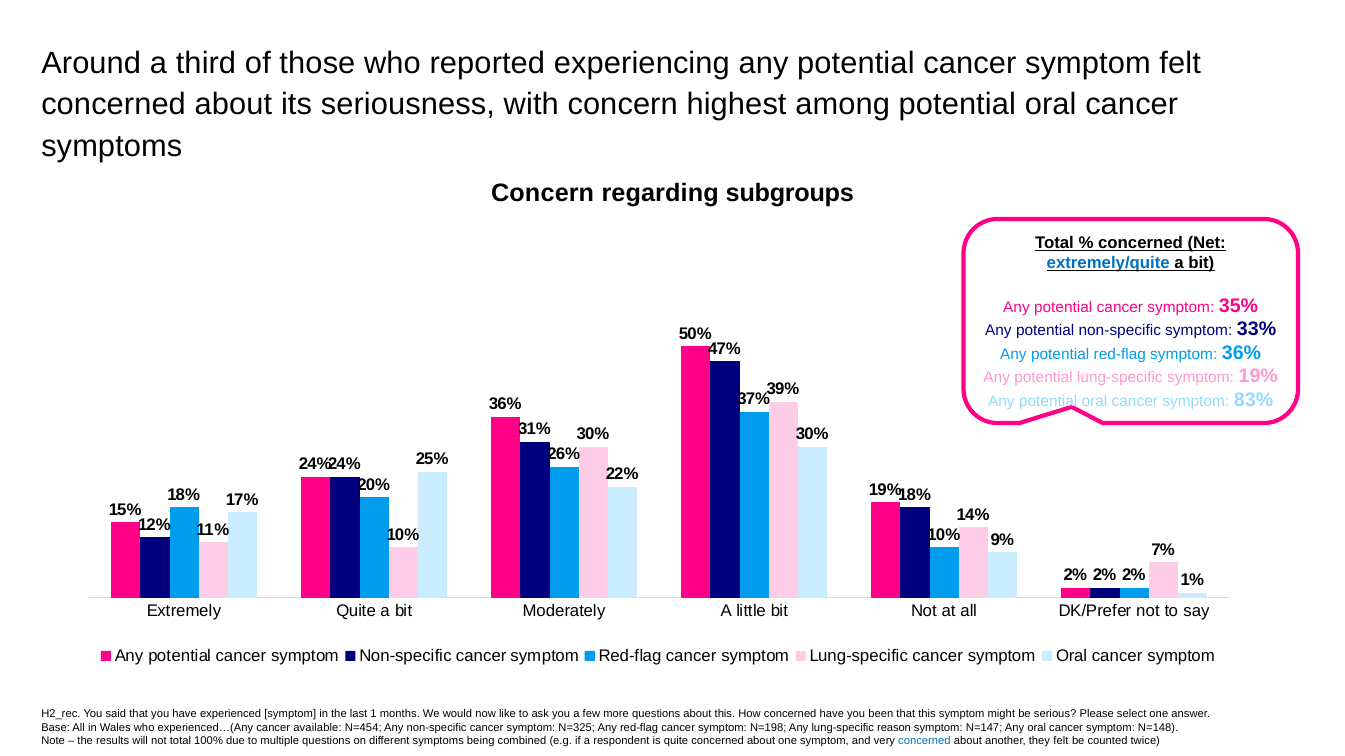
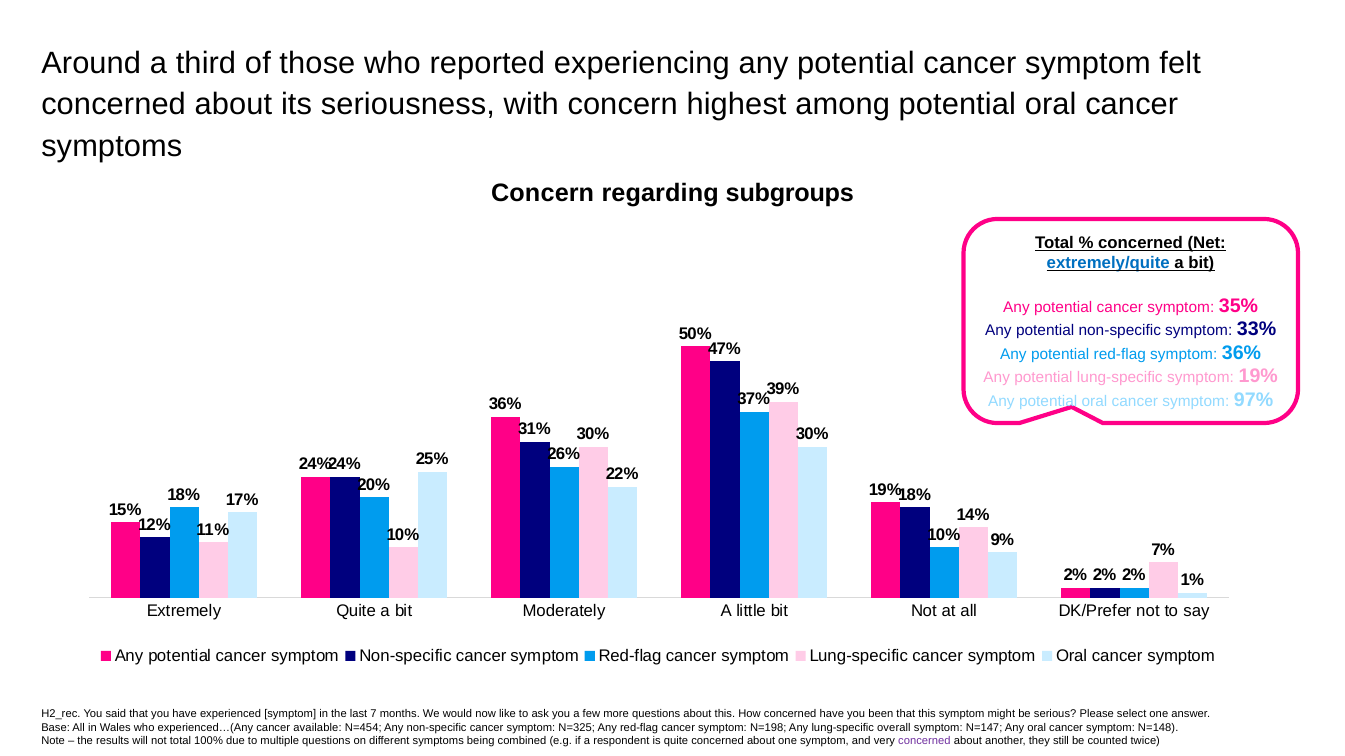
83%: 83% -> 97%
1: 1 -> 7
reason: reason -> overall
concerned at (924, 742) colour: blue -> purple
they felt: felt -> still
